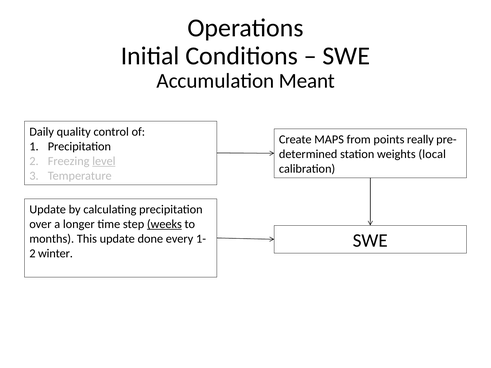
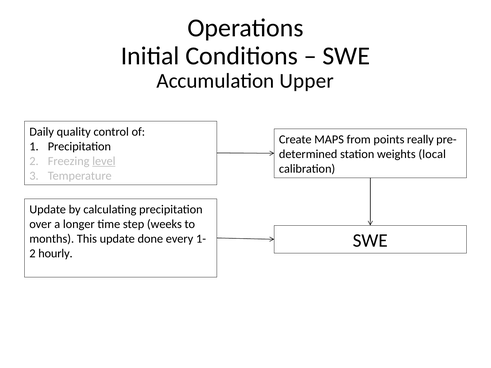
Meant: Meant -> Upper
weeks underline: present -> none
winter: winter -> hourly
